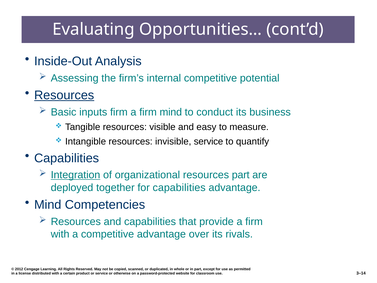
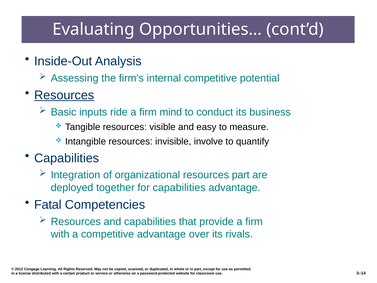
inputs firm: firm -> ride
invisible service: service -> involve
Integration underline: present -> none
Mind at (48, 205): Mind -> Fatal
